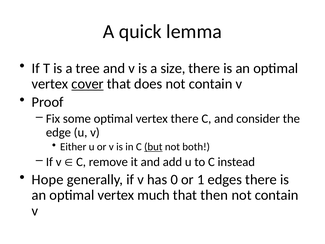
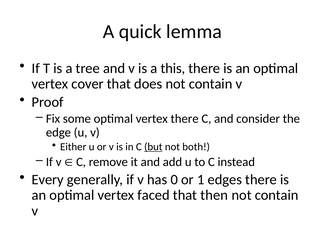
size: size -> this
cover underline: present -> none
Hope: Hope -> Every
much: much -> faced
